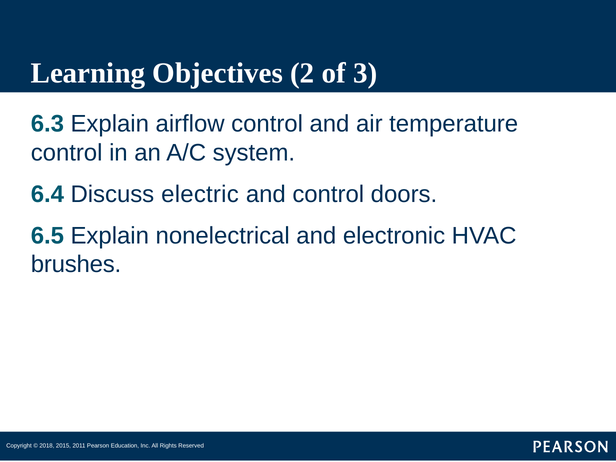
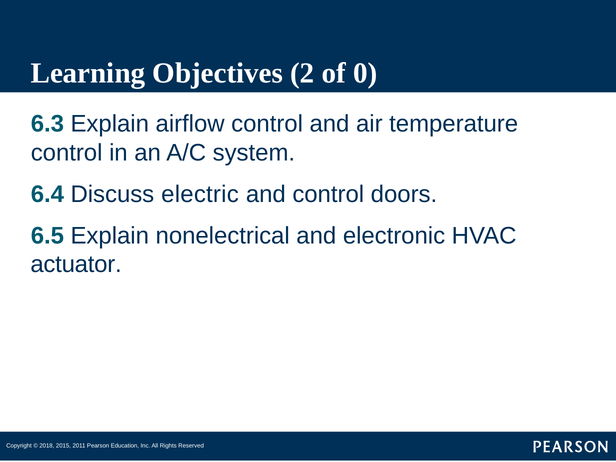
3: 3 -> 0
brushes: brushes -> actuator
